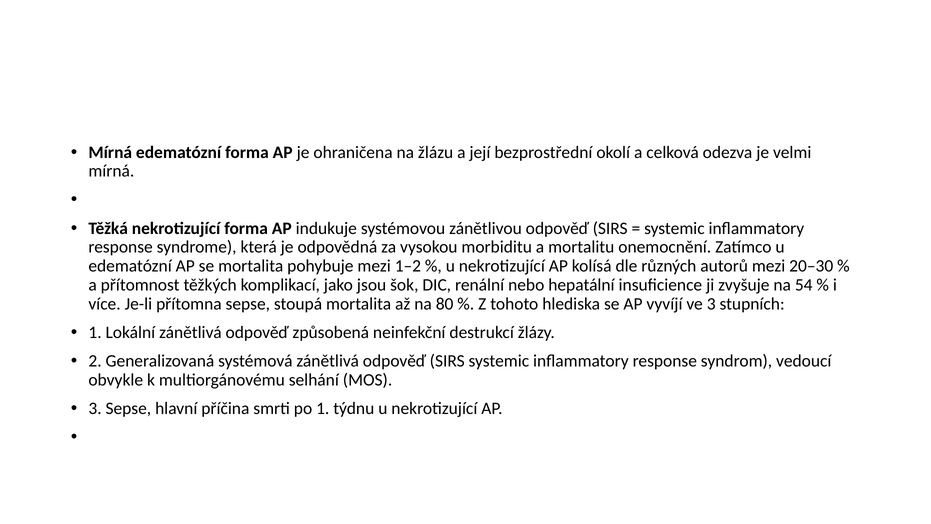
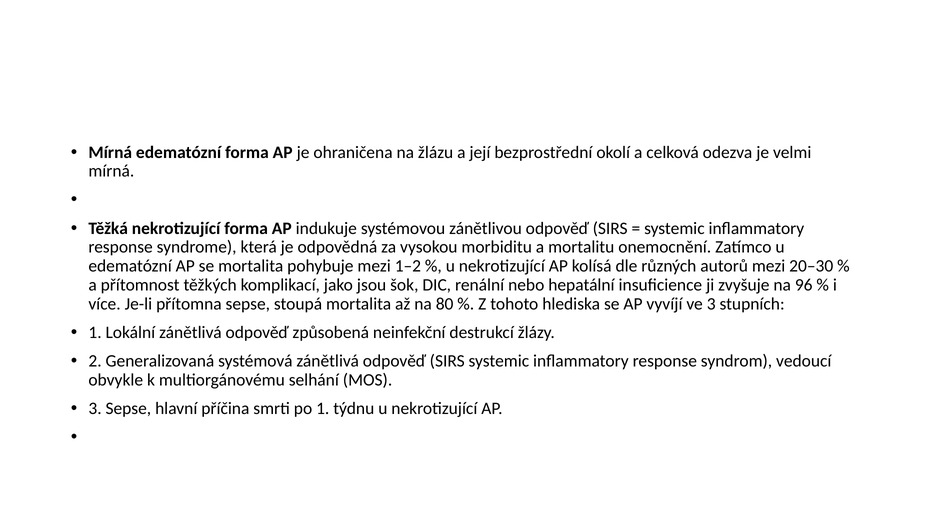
54: 54 -> 96
